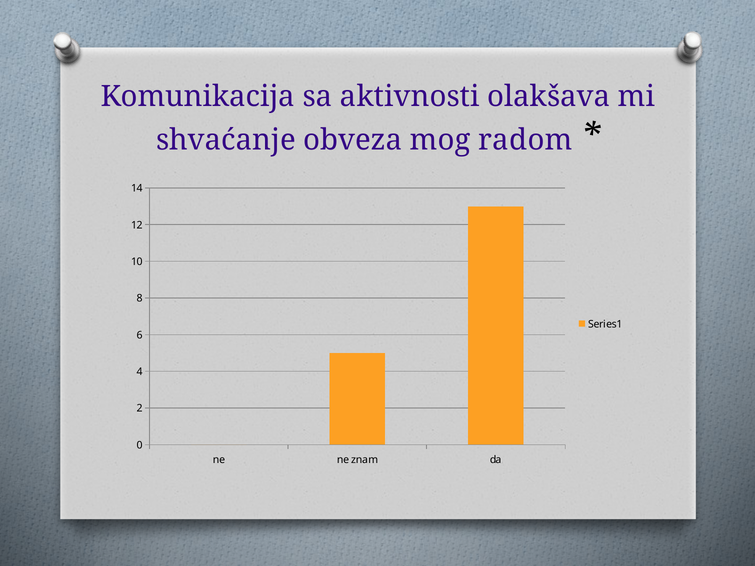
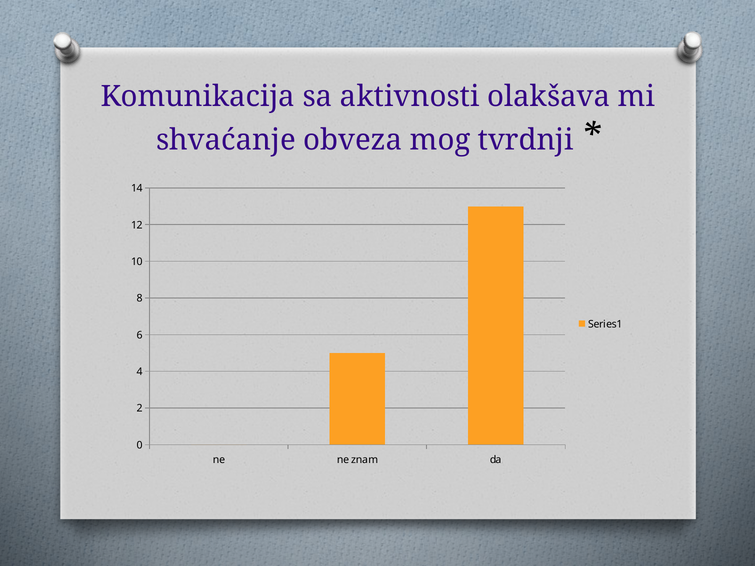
radom: radom -> tvrdnji
